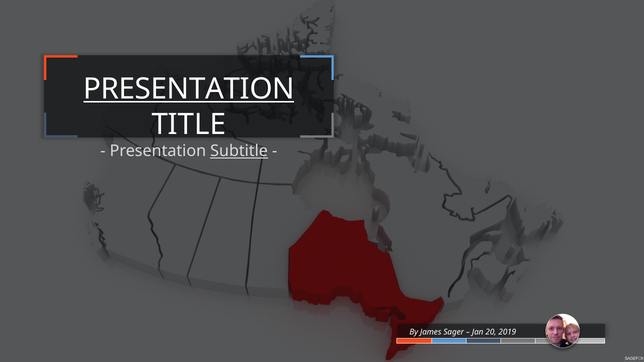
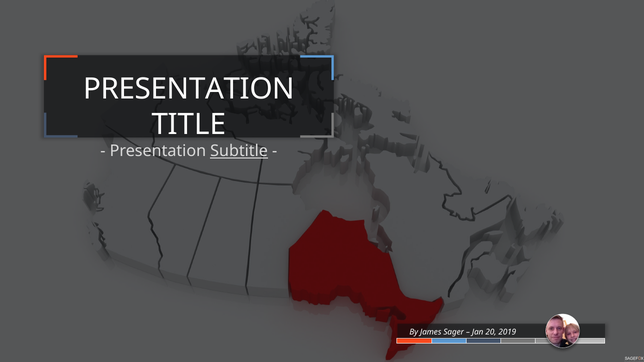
PRESENTATION at (189, 89) underline: present -> none
